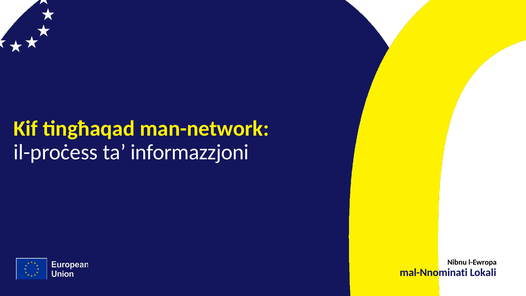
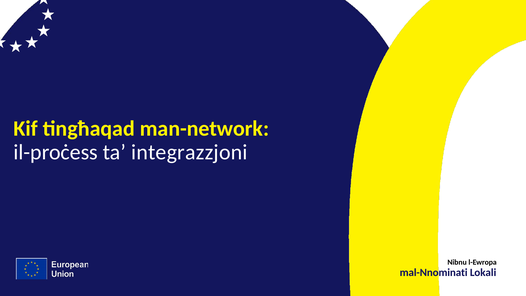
informazzjoni: informazzjoni -> integrazzjoni
